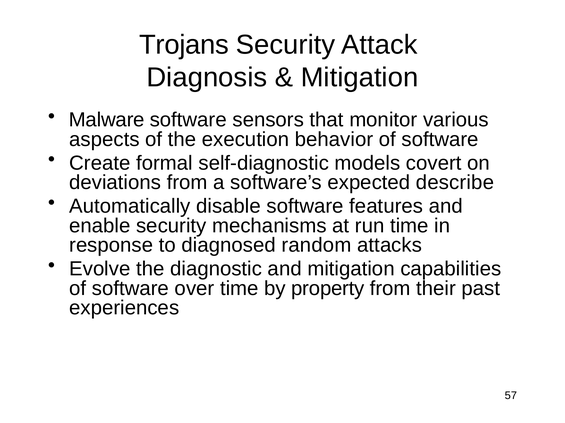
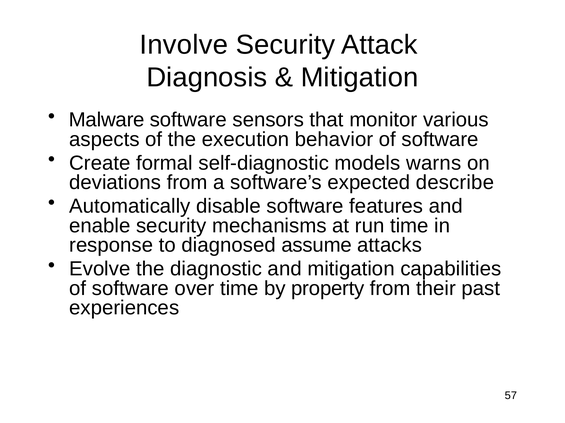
Trojans: Trojans -> Involve
covert: covert -> warns
random: random -> assume
